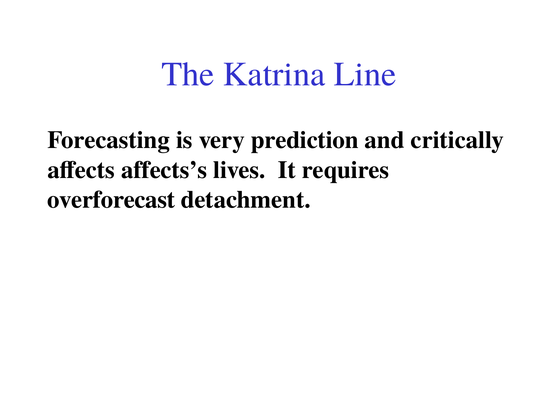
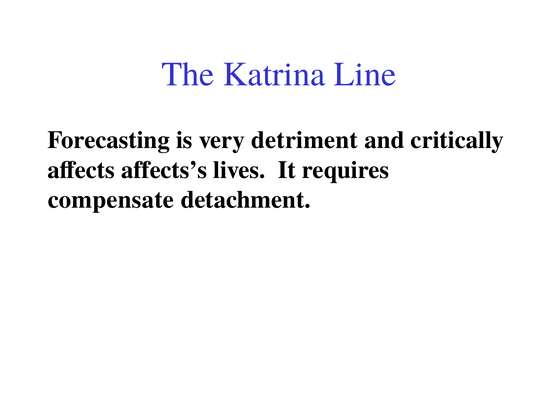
prediction: prediction -> detriment
overforecast: overforecast -> compensate
